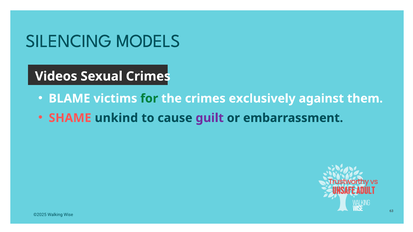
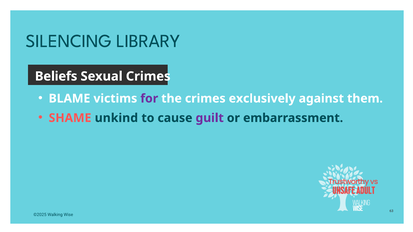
MODELS: MODELS -> LIBRARY
Videos: Videos -> Beliefs
for colour: green -> purple
